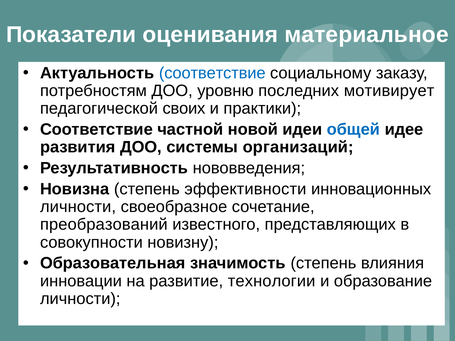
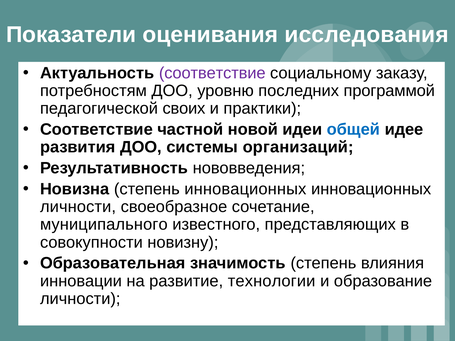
материальное: материальное -> исследования
соответствие at (212, 73) colour: blue -> purple
мотивирует: мотивирует -> программой
степень эффективности: эффективности -> инновационных
преобразований: преобразований -> муниципального
